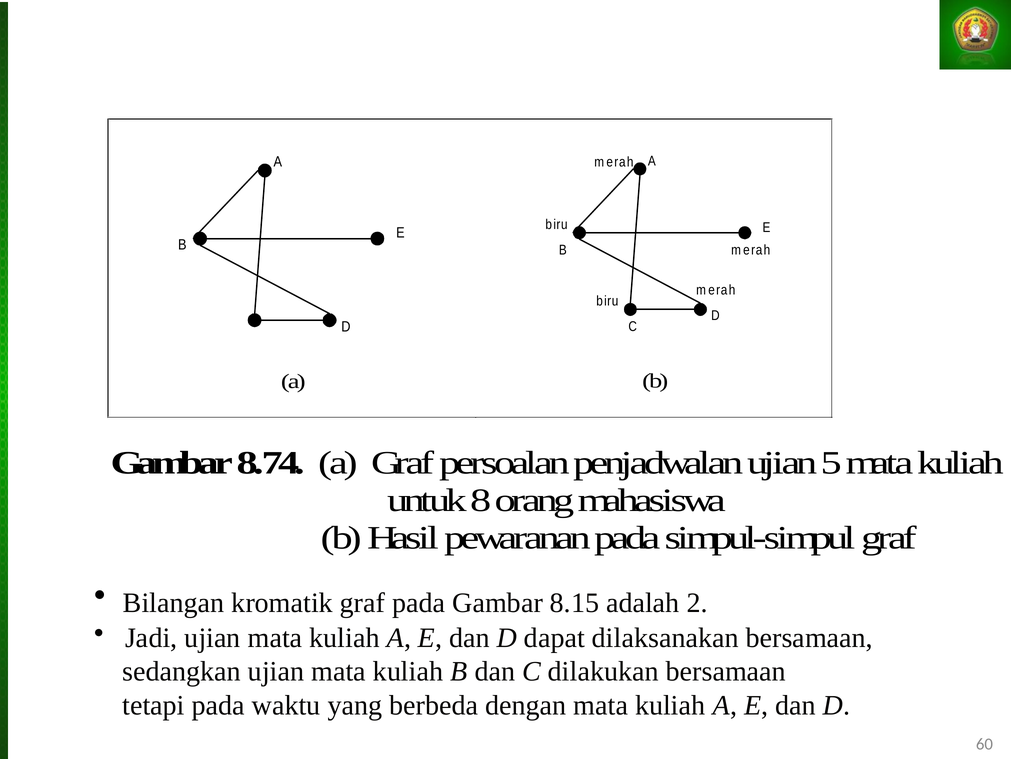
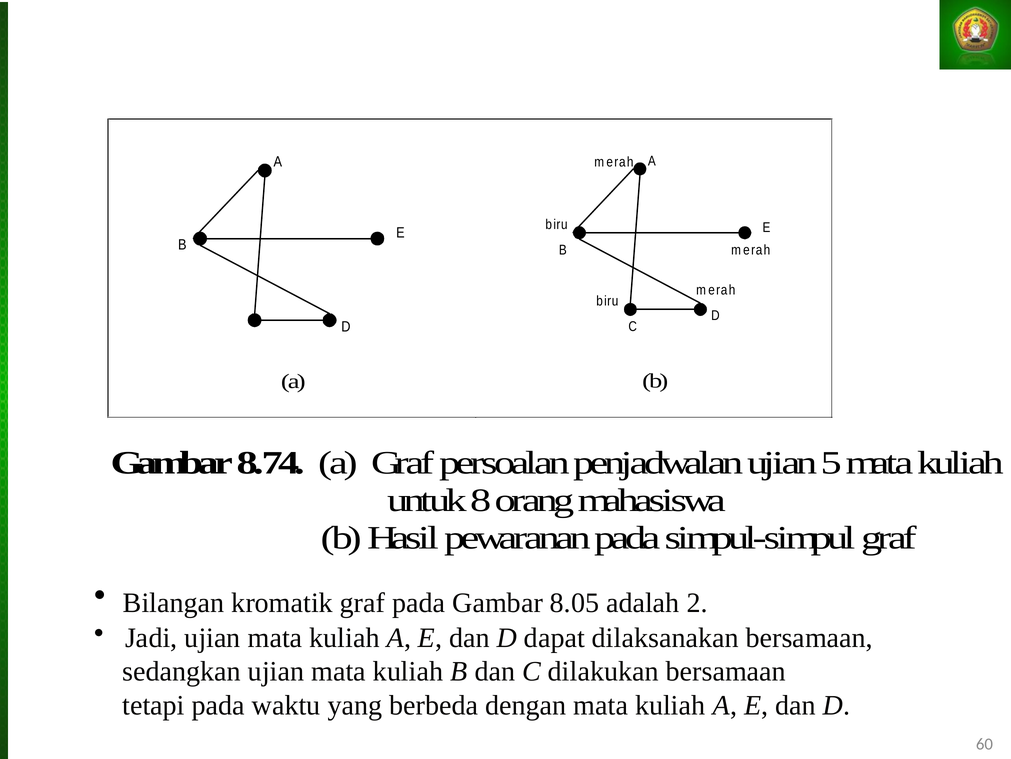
8.15: 8.15 -> 8.05
